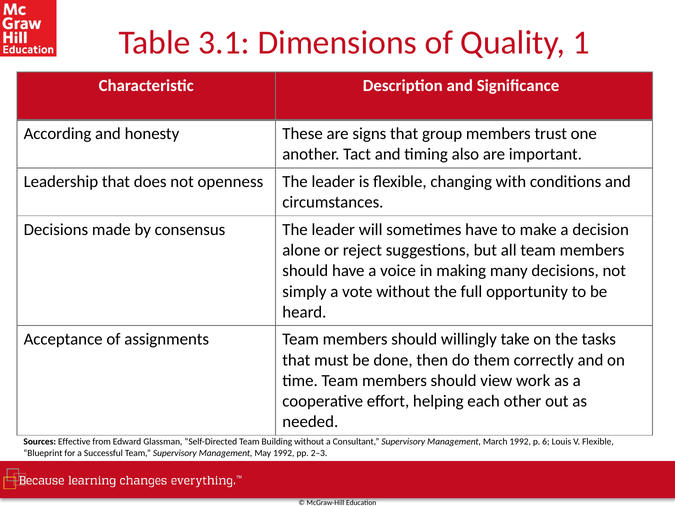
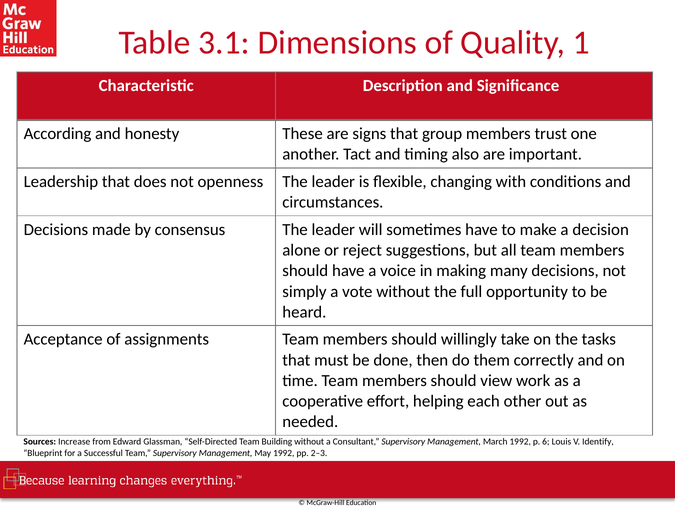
Effective: Effective -> Increase
V Flexible: Flexible -> Identify
